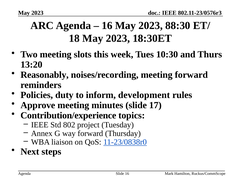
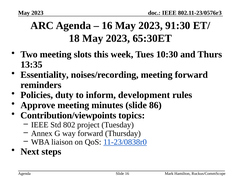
88:30: 88:30 -> 91:30
18:30ET: 18:30ET -> 65:30ET
13:20: 13:20 -> 13:35
Reasonably: Reasonably -> Essentiality
17: 17 -> 86
Contribution/experience: Contribution/experience -> Contribution/viewpoints
